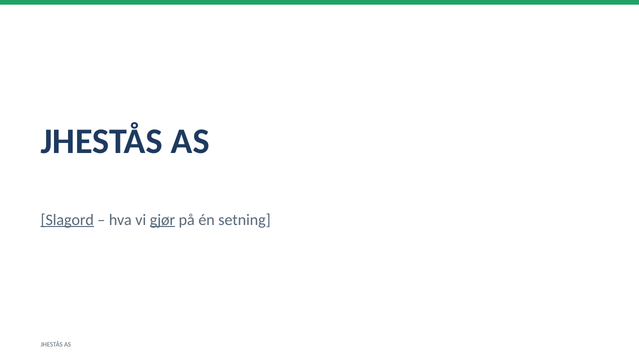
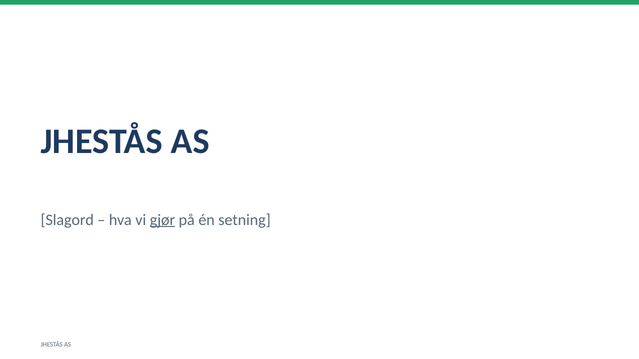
Slagord underline: present -> none
